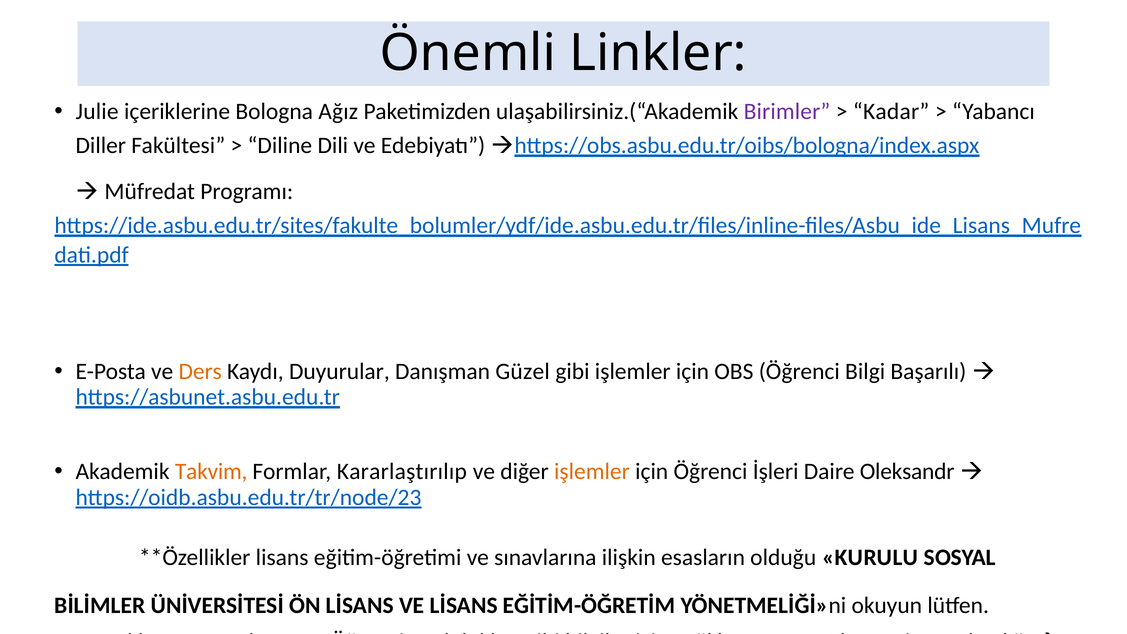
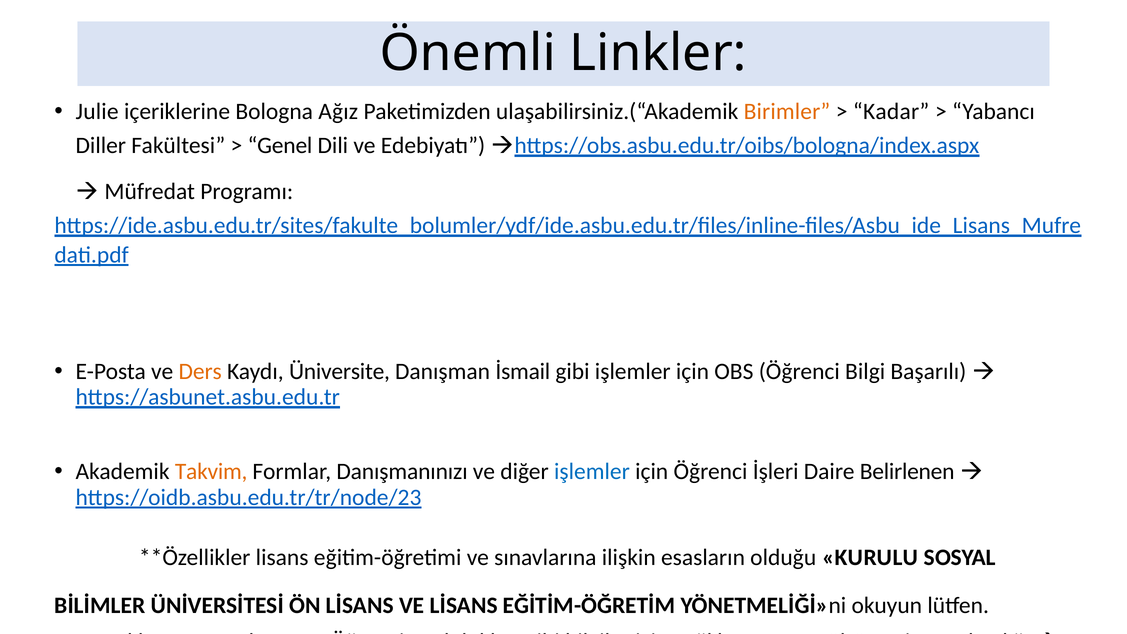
Birimler colour: purple -> orange
Diline: Diline -> Genel
Duyurular: Duyurular -> Üniversite
Güzel: Güzel -> İsmail
Kararlaştırılıp: Kararlaştırılıp -> Danışmanınızı
işlemler at (592, 472) colour: orange -> blue
Oleksandr: Oleksandr -> Belirlenen
